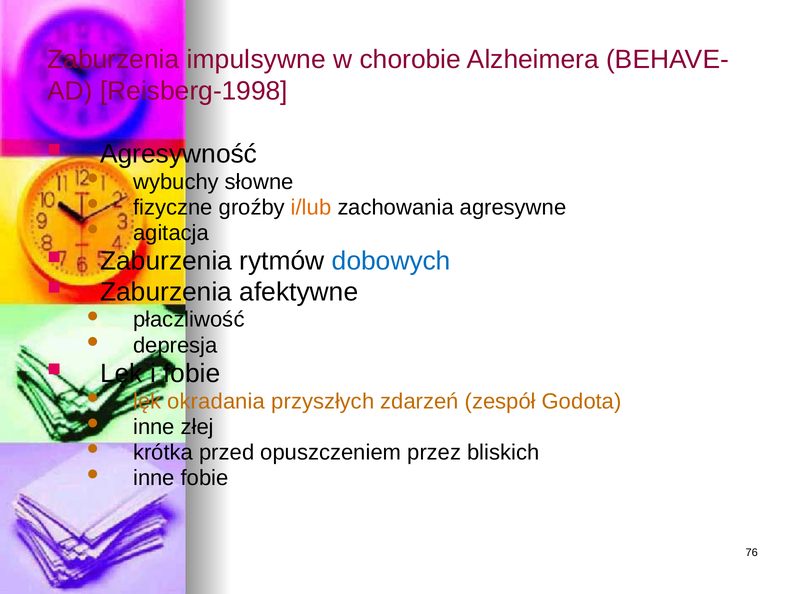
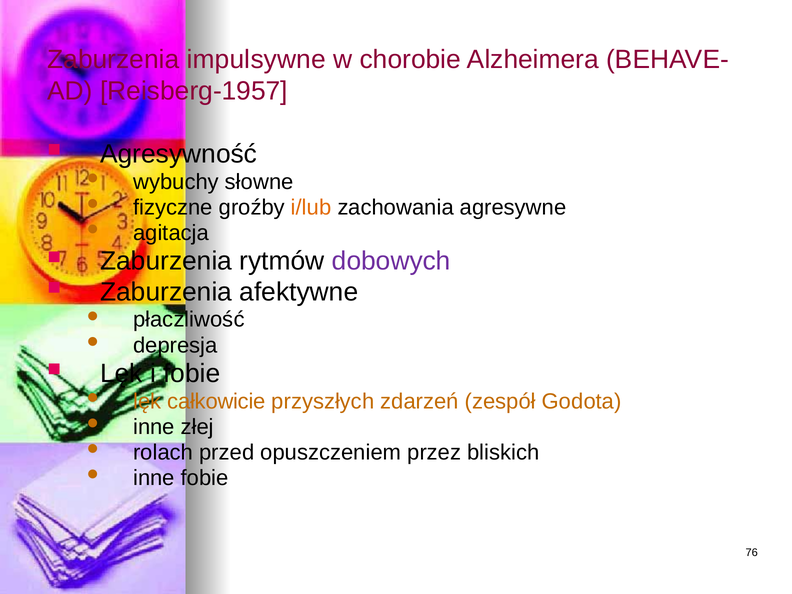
Reisberg-1998: Reisberg-1998 -> Reisberg-1957
dobowych colour: blue -> purple
okradania: okradania -> całkowicie
krótka: krótka -> rolach
